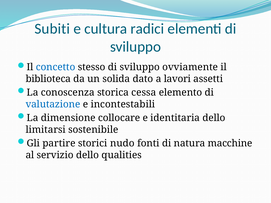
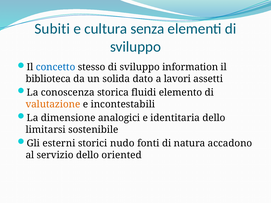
radici: radici -> senza
ovviamente: ovviamente -> information
cessa: cessa -> fluidi
valutazione colour: blue -> orange
collocare: collocare -> analogici
partire: partire -> esterni
macchine: macchine -> accadono
qualities: qualities -> oriented
